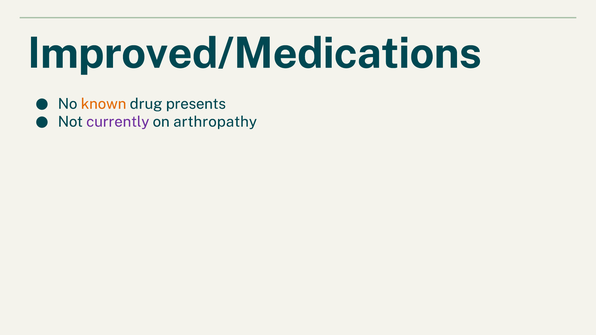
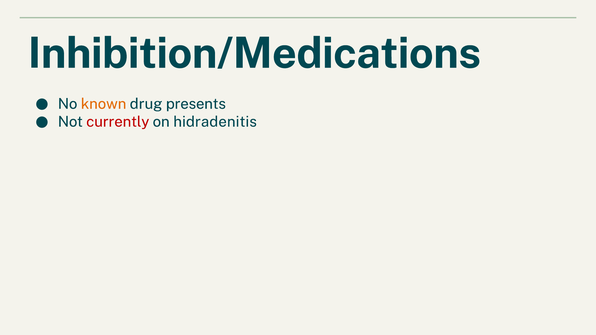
Improved/Medications: Improved/Medications -> Inhibition/Medications
currently colour: purple -> red
arthropathy: arthropathy -> hidradenitis
